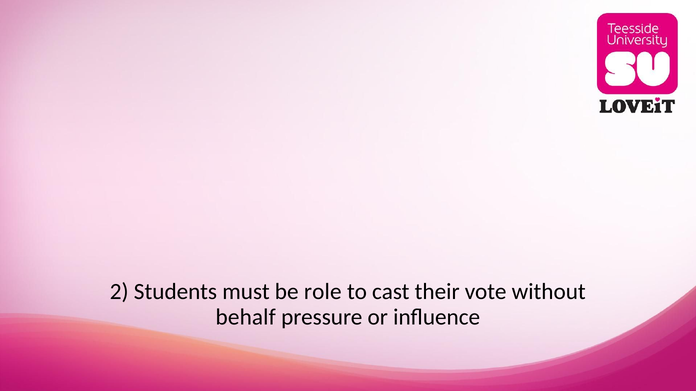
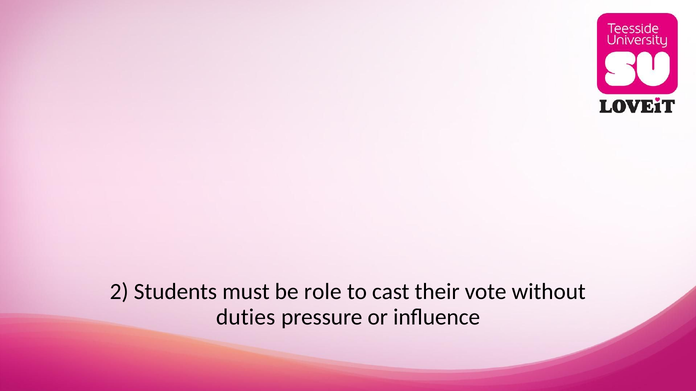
behalf: behalf -> duties
